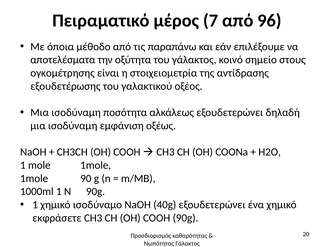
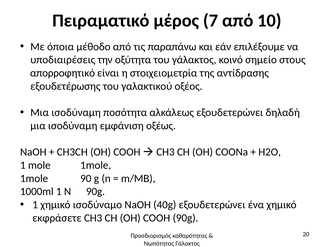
96: 96 -> 10
αποτελέσματα: αποτελέσματα -> υποδιαιρέσεις
ογκομέτρησης: ογκομέτρησης -> απορροφητικό
